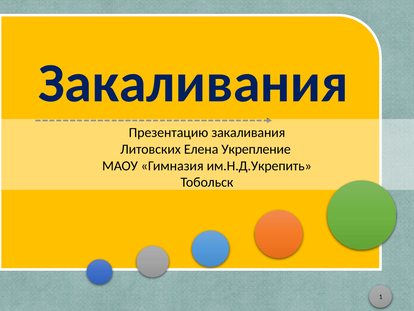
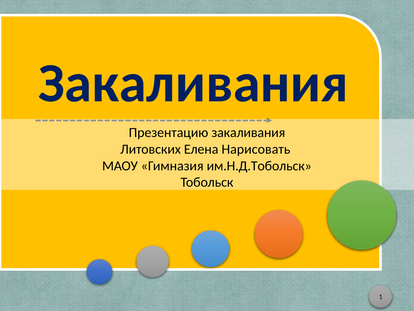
Укрепление: Укрепление -> Нарисовать
им.Н.Д.Укрепить: им.Н.Д.Укрепить -> им.Н.Д.Тобольск
